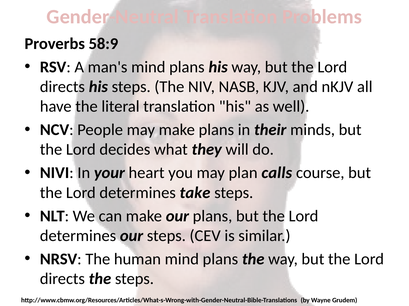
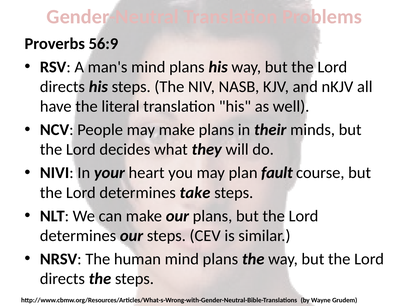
58:9: 58:9 -> 56:9
calls: calls -> fault
